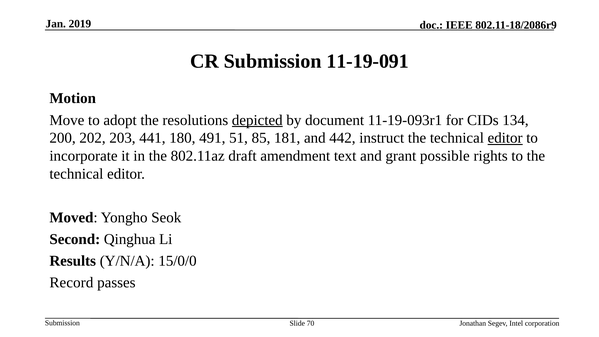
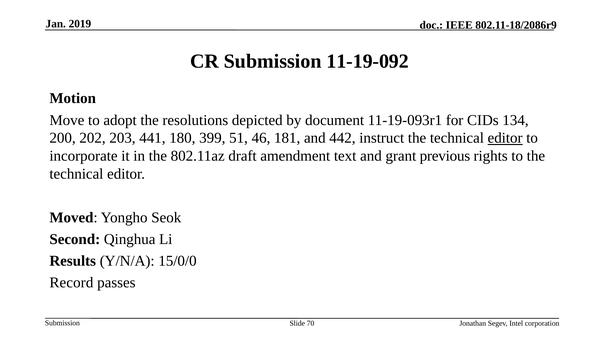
11-19-091: 11-19-091 -> 11-19-092
depicted underline: present -> none
491: 491 -> 399
85: 85 -> 46
possible: possible -> previous
